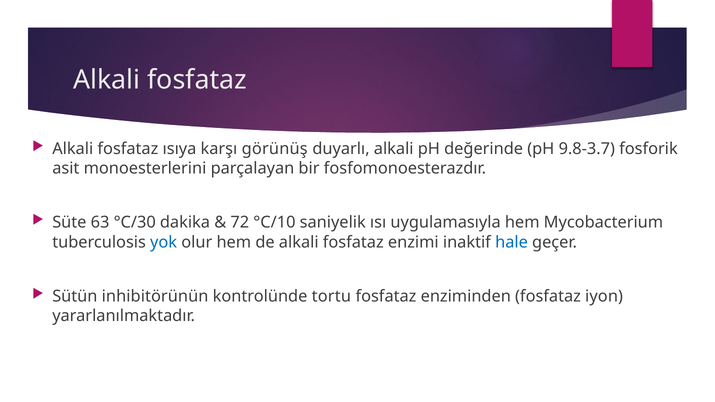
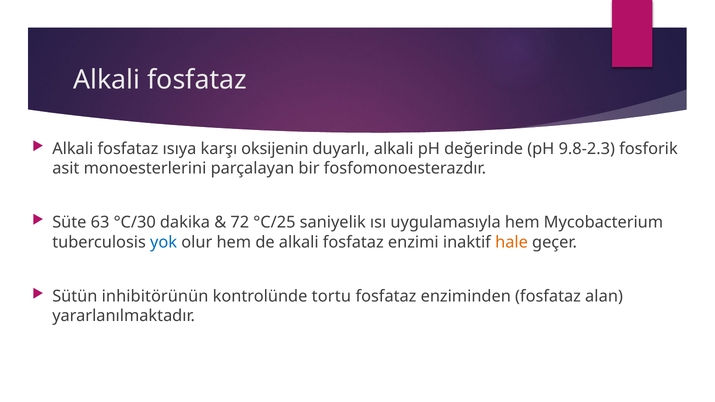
görünüş: görünüş -> oksijenin
9.8-3.7: 9.8-3.7 -> 9.8-2.3
°C/10: °C/10 -> °C/25
hale colour: blue -> orange
iyon: iyon -> alan
